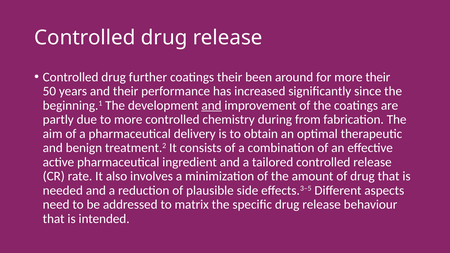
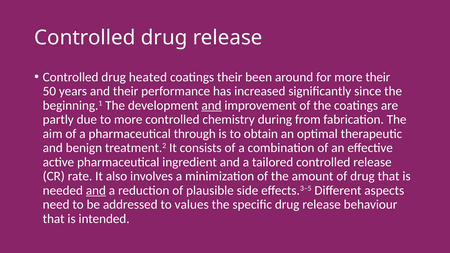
further: further -> heated
delivery: delivery -> through
and at (96, 191) underline: none -> present
matrix: matrix -> values
